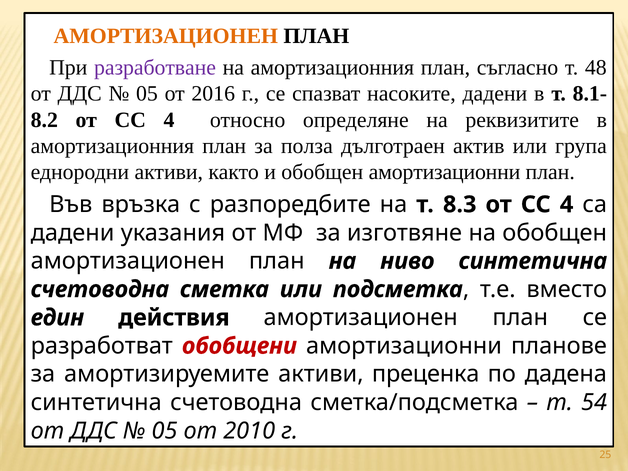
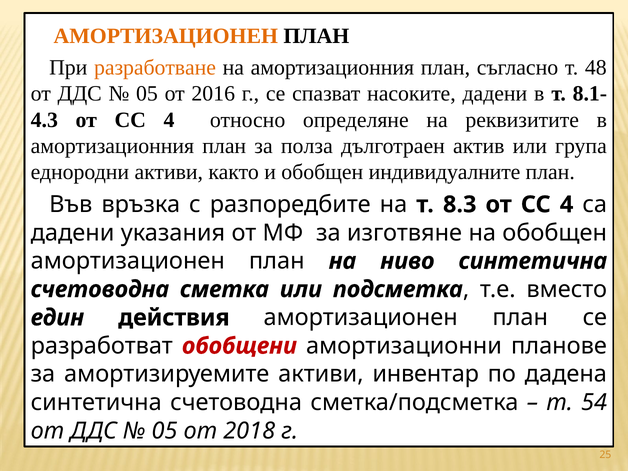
разработване colour: purple -> orange
8.2: 8.2 -> 4.3
обобщен амортизационни: амортизационни -> индивидуалните
преценка: преценка -> инвентар
2010: 2010 -> 2018
